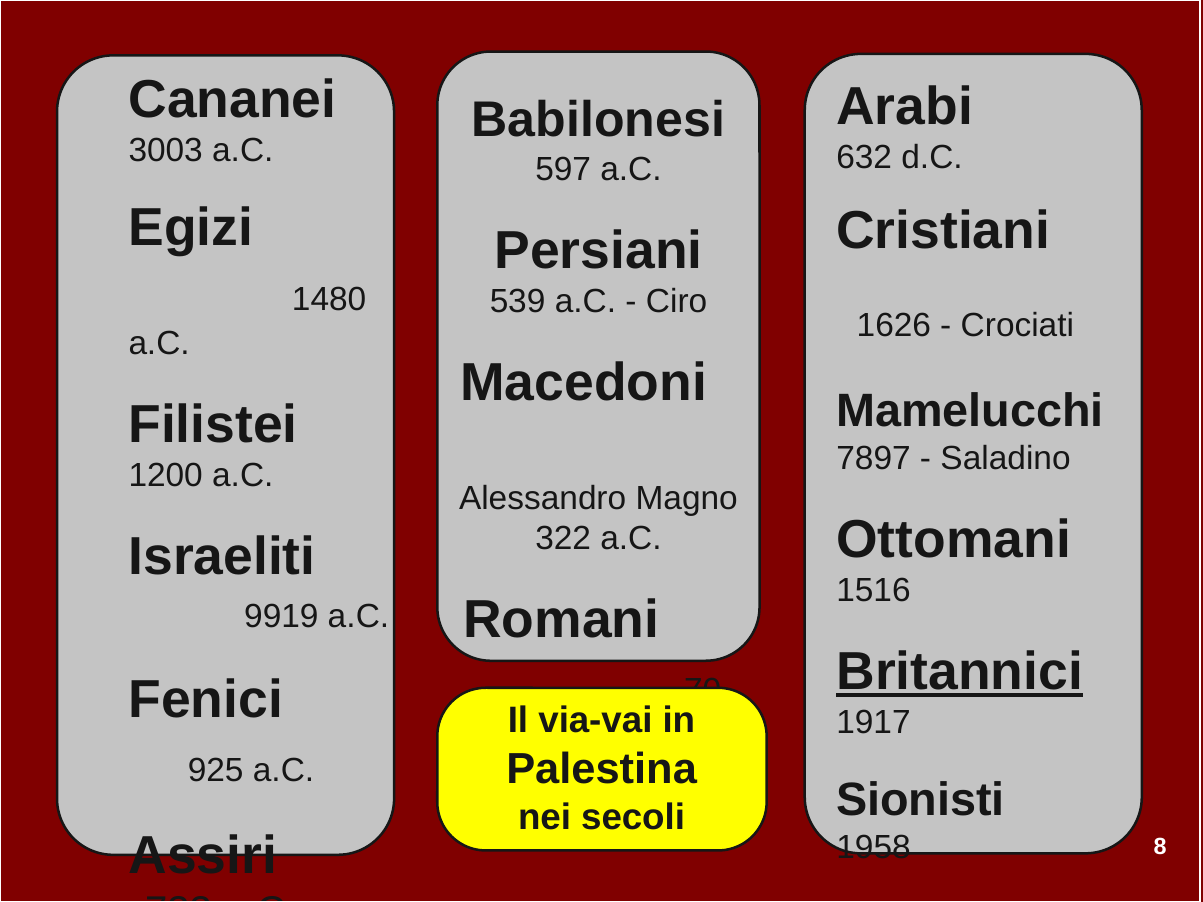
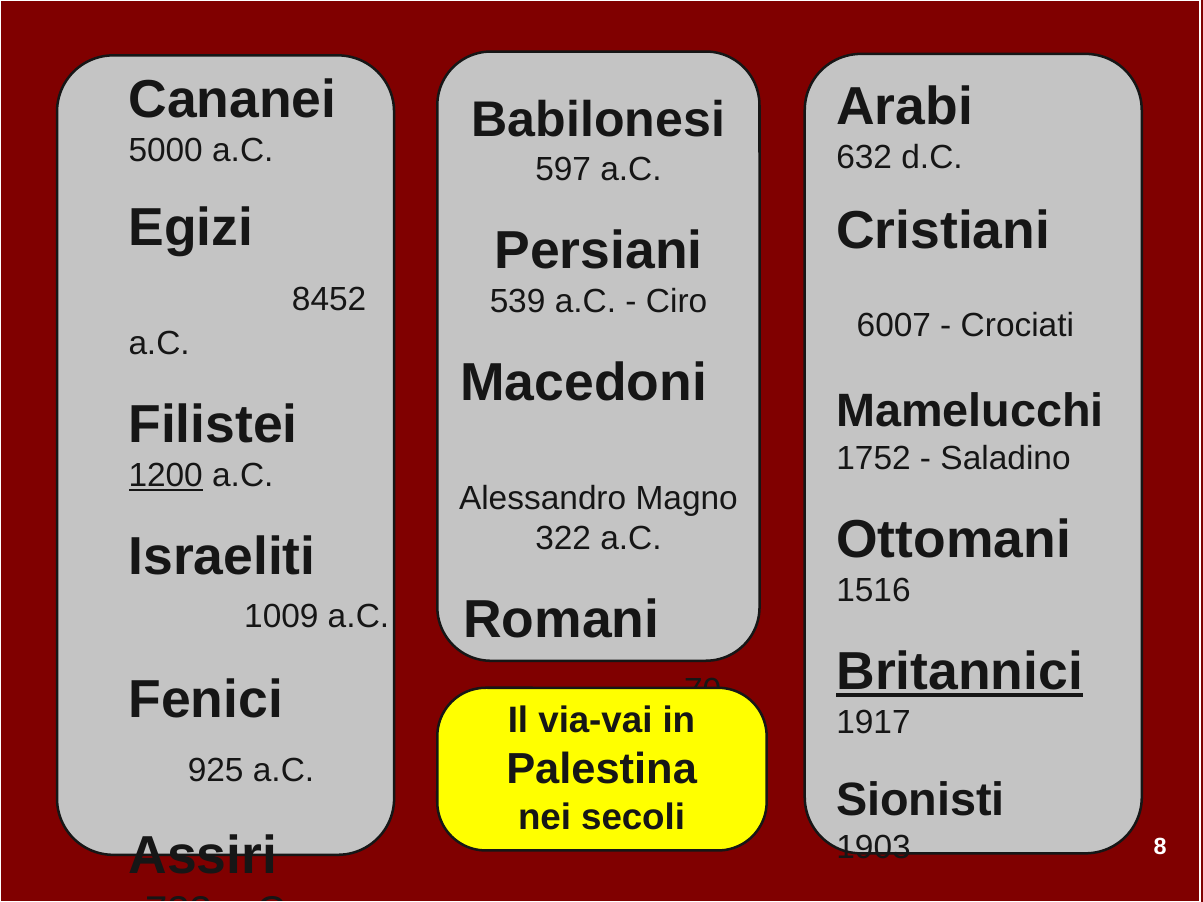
3003: 3003 -> 5000
1480: 1480 -> 8452
1626: 1626 -> 6007
7897: 7897 -> 1752
1200 underline: none -> present
9919: 9919 -> 1009
1958: 1958 -> 1903
